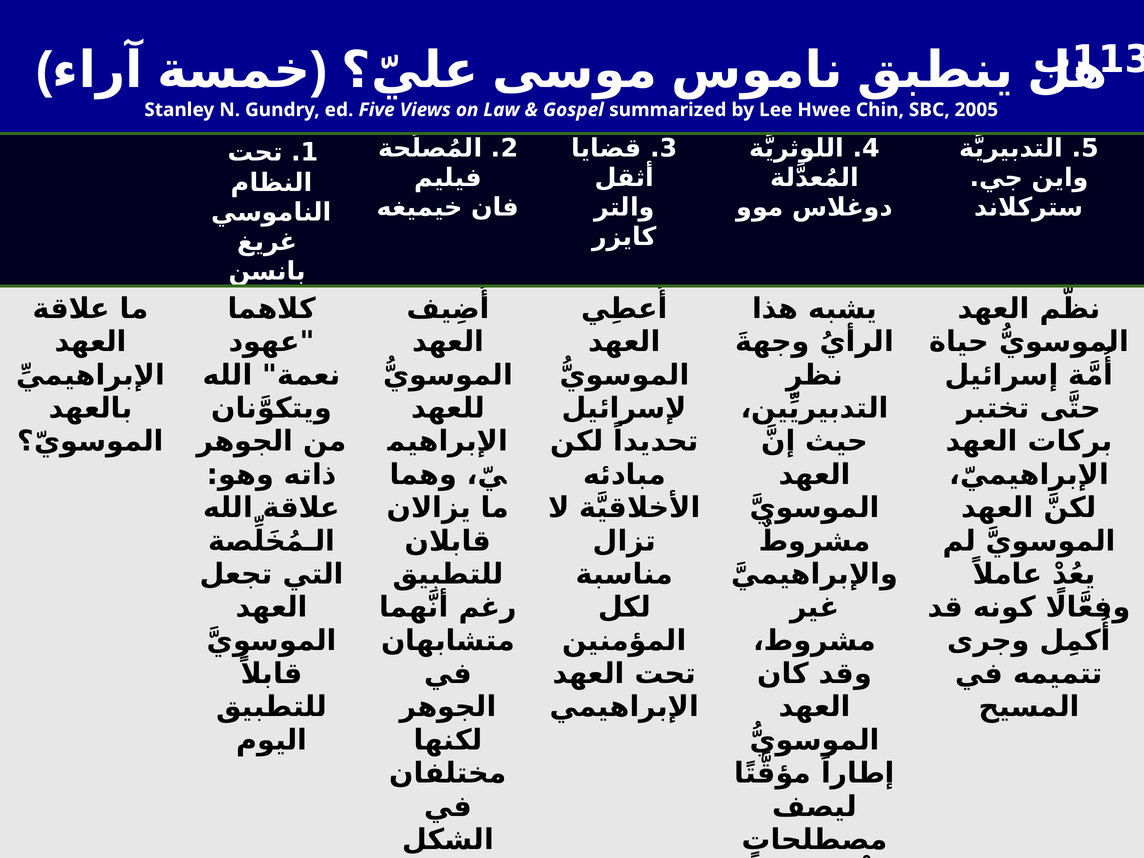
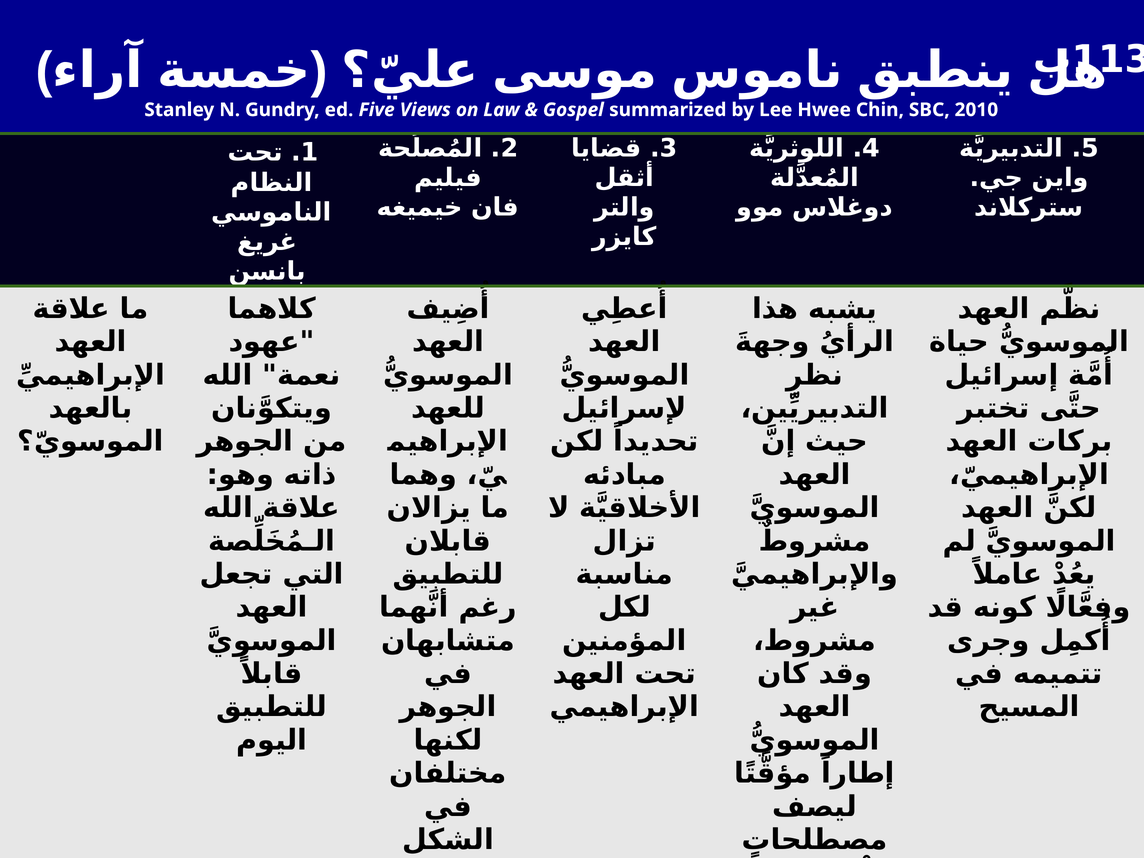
2005: 2005 -> 2010
